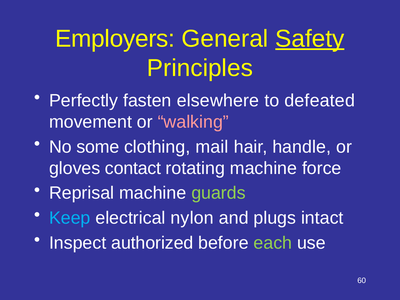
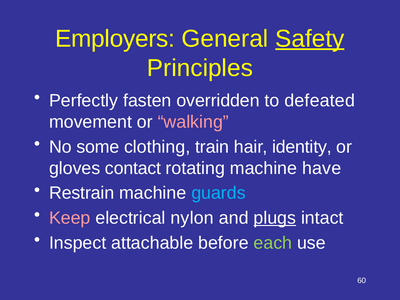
elsewhere: elsewhere -> overridden
mail: mail -> train
handle: handle -> identity
force: force -> have
Reprisal: Reprisal -> Restrain
guards colour: light green -> light blue
Keep colour: light blue -> pink
plugs underline: none -> present
authorized: authorized -> attachable
